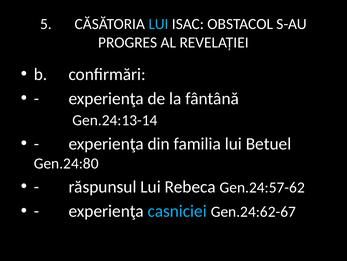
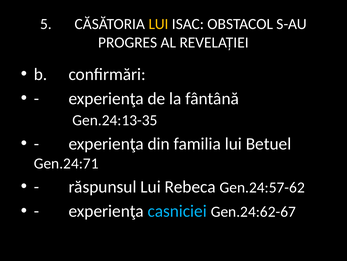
LUI at (159, 24) colour: light blue -> yellow
Gen.24:13-14: Gen.24:13-14 -> Gen.24:13-35
Gen.24:80: Gen.24:80 -> Gen.24:71
